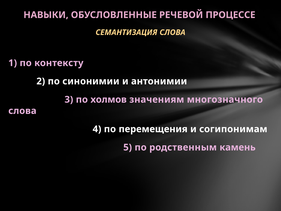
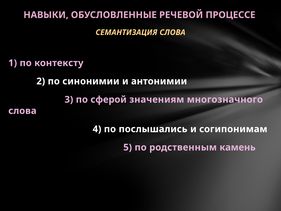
холмов: холмов -> сферой
перемещения: перемещения -> послышались
